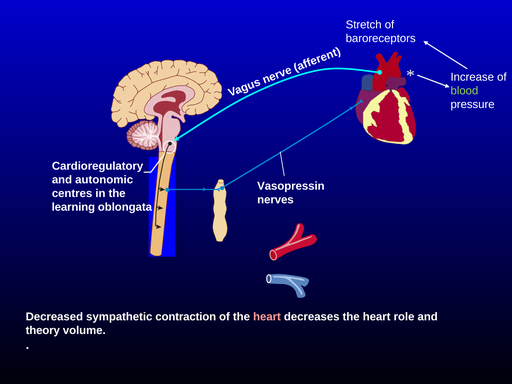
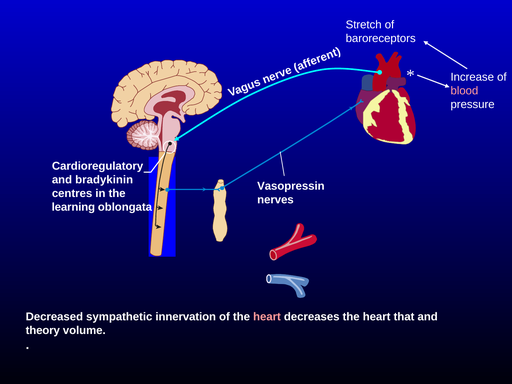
blood colour: light green -> pink
autonomic: autonomic -> bradykinin
contraction: contraction -> innervation
role: role -> that
